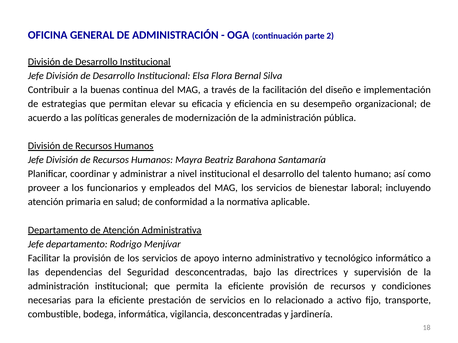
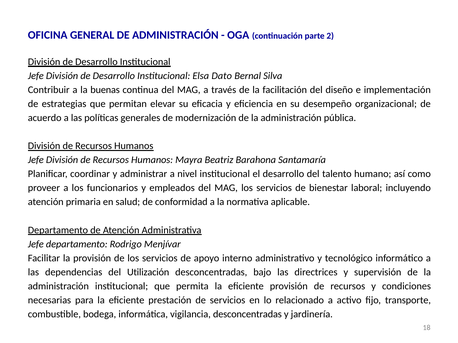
Flora: Flora -> Dato
Seguridad: Seguridad -> Utilización
